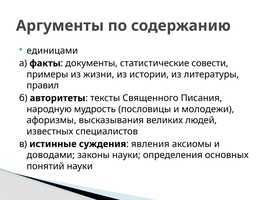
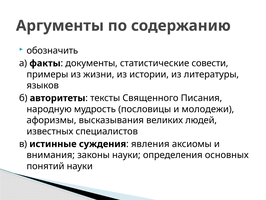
единицами: единицами -> обозначить
правил: правил -> языков
доводами: доводами -> внимания
